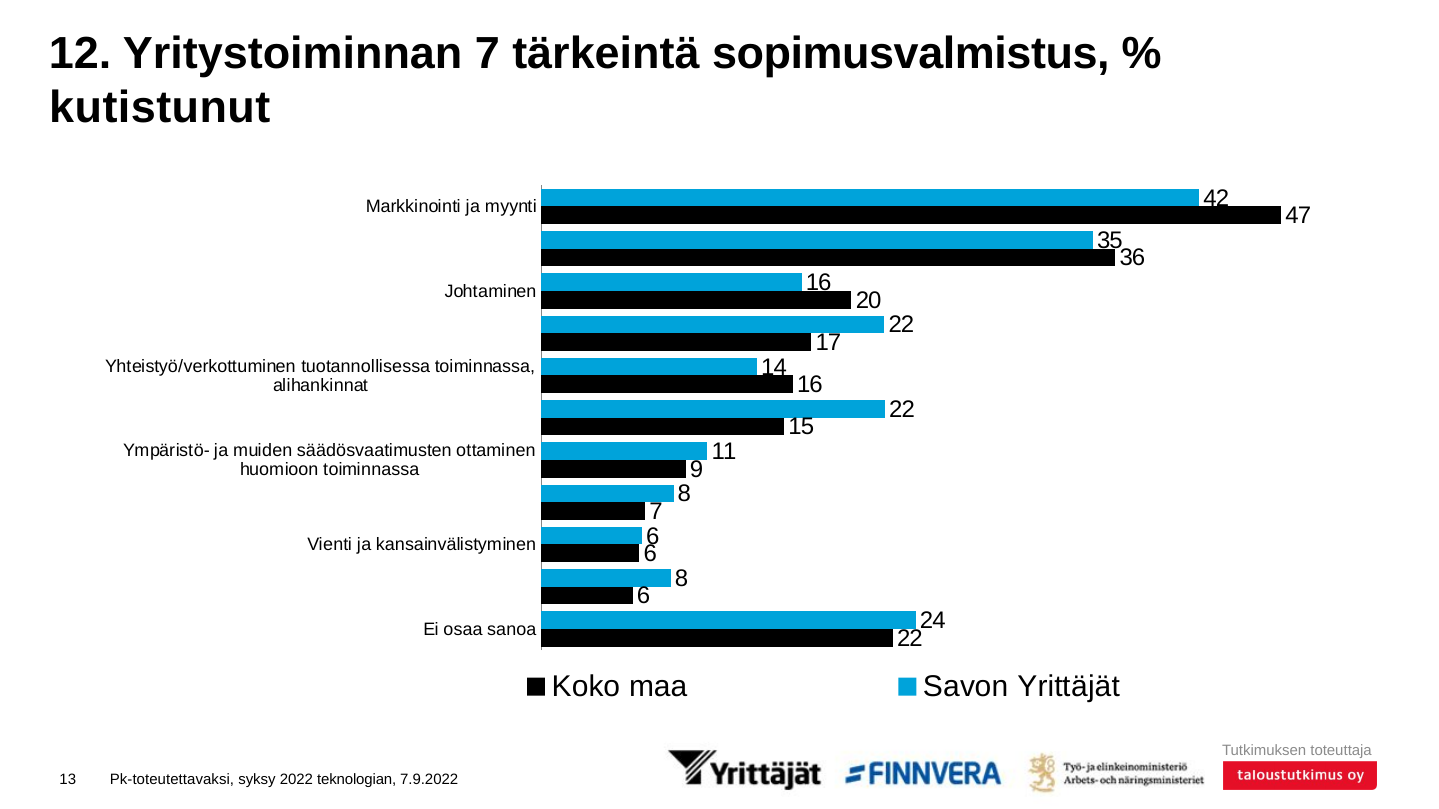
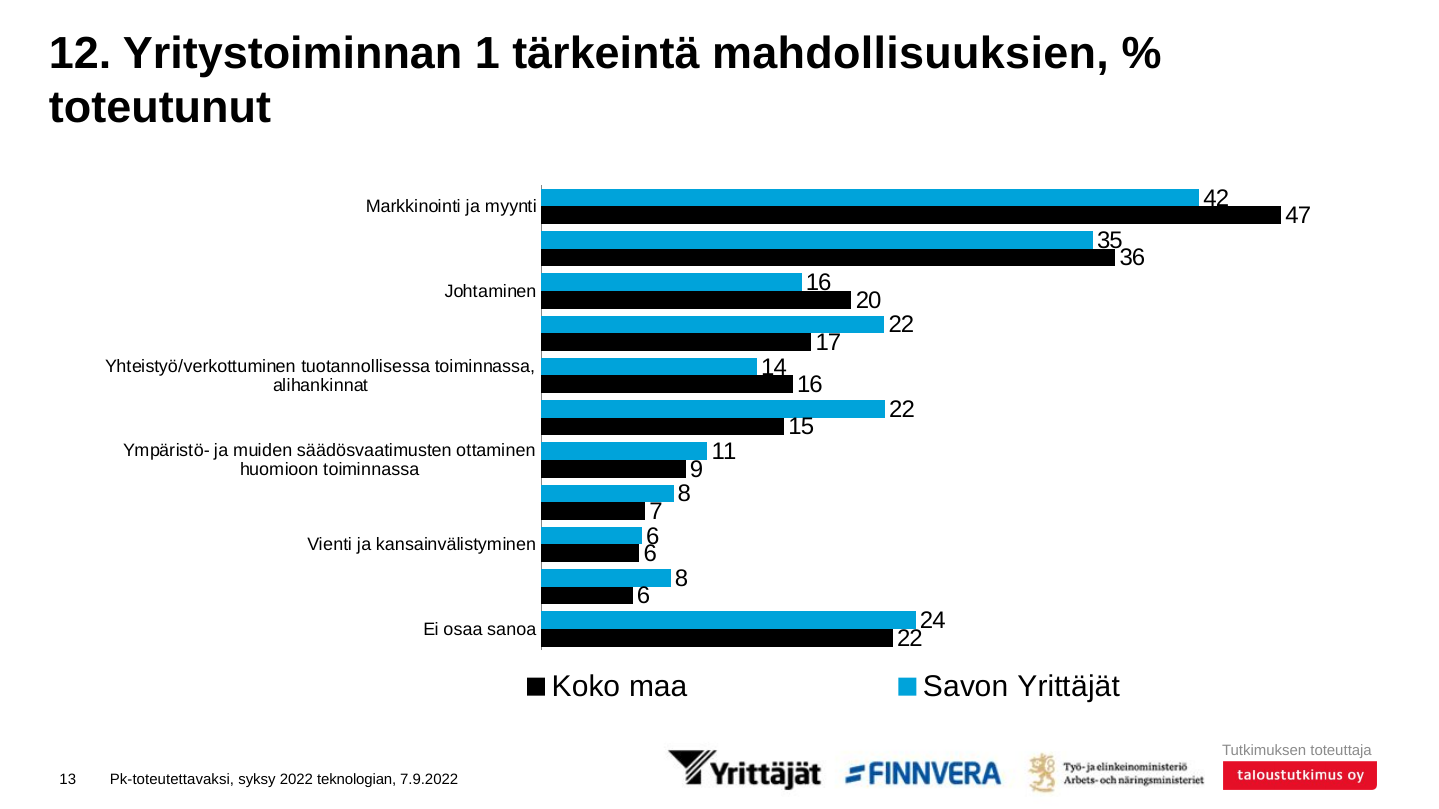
Yritystoiminnan 7: 7 -> 1
sopimusvalmistus: sopimusvalmistus -> mahdollisuuksien
kutistunut: kutistunut -> toteutunut
